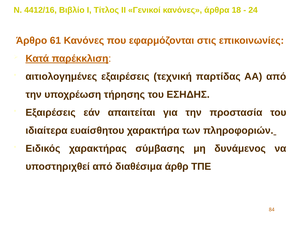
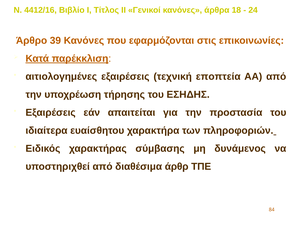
61: 61 -> 39
παρτίδας: παρτίδας -> εποπτεία
